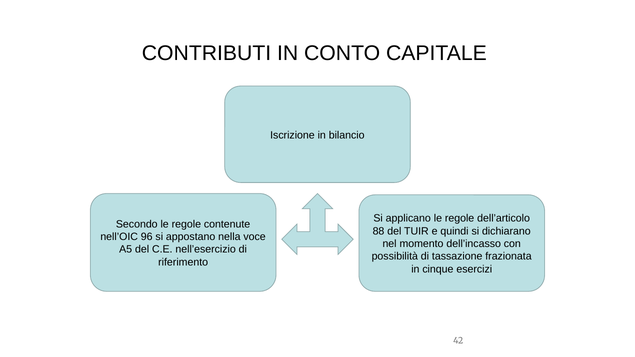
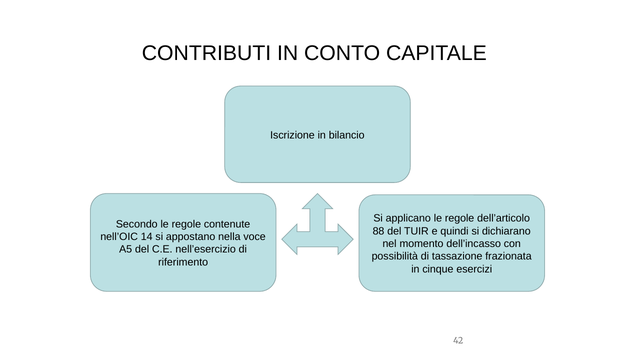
96: 96 -> 14
